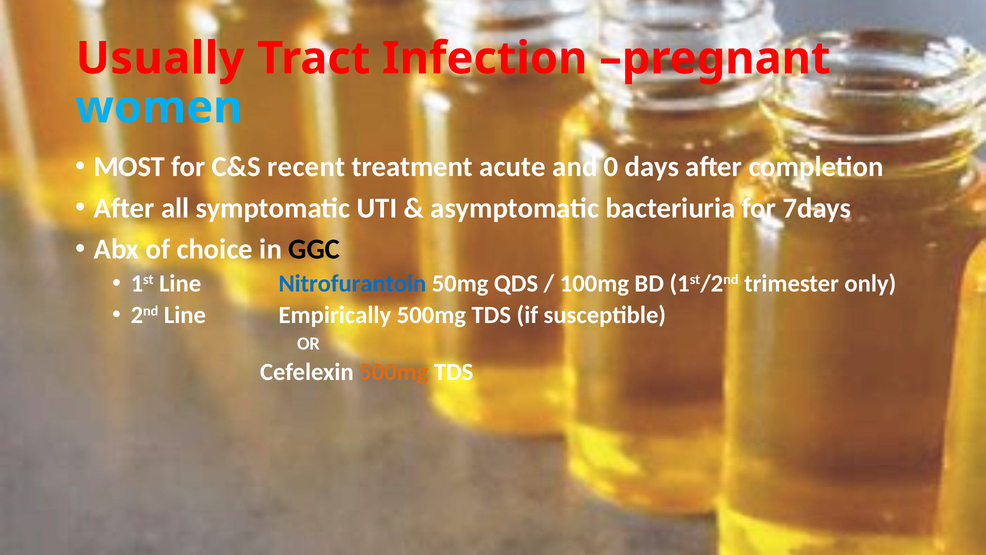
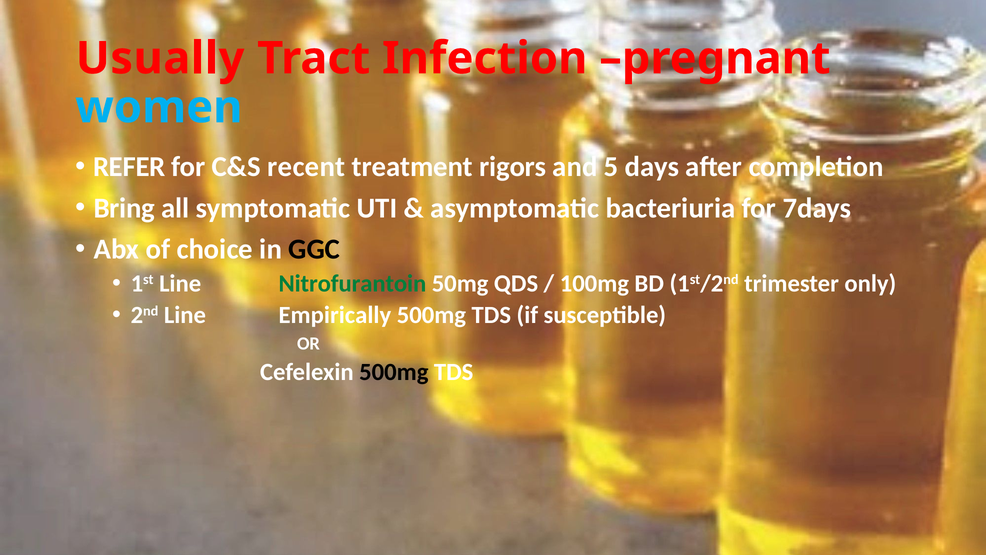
MOST: MOST -> REFER
acute: acute -> rigors
0: 0 -> 5
After at (124, 208): After -> Bring
Nitrofurantoin colour: blue -> green
500mg at (394, 372) colour: orange -> black
